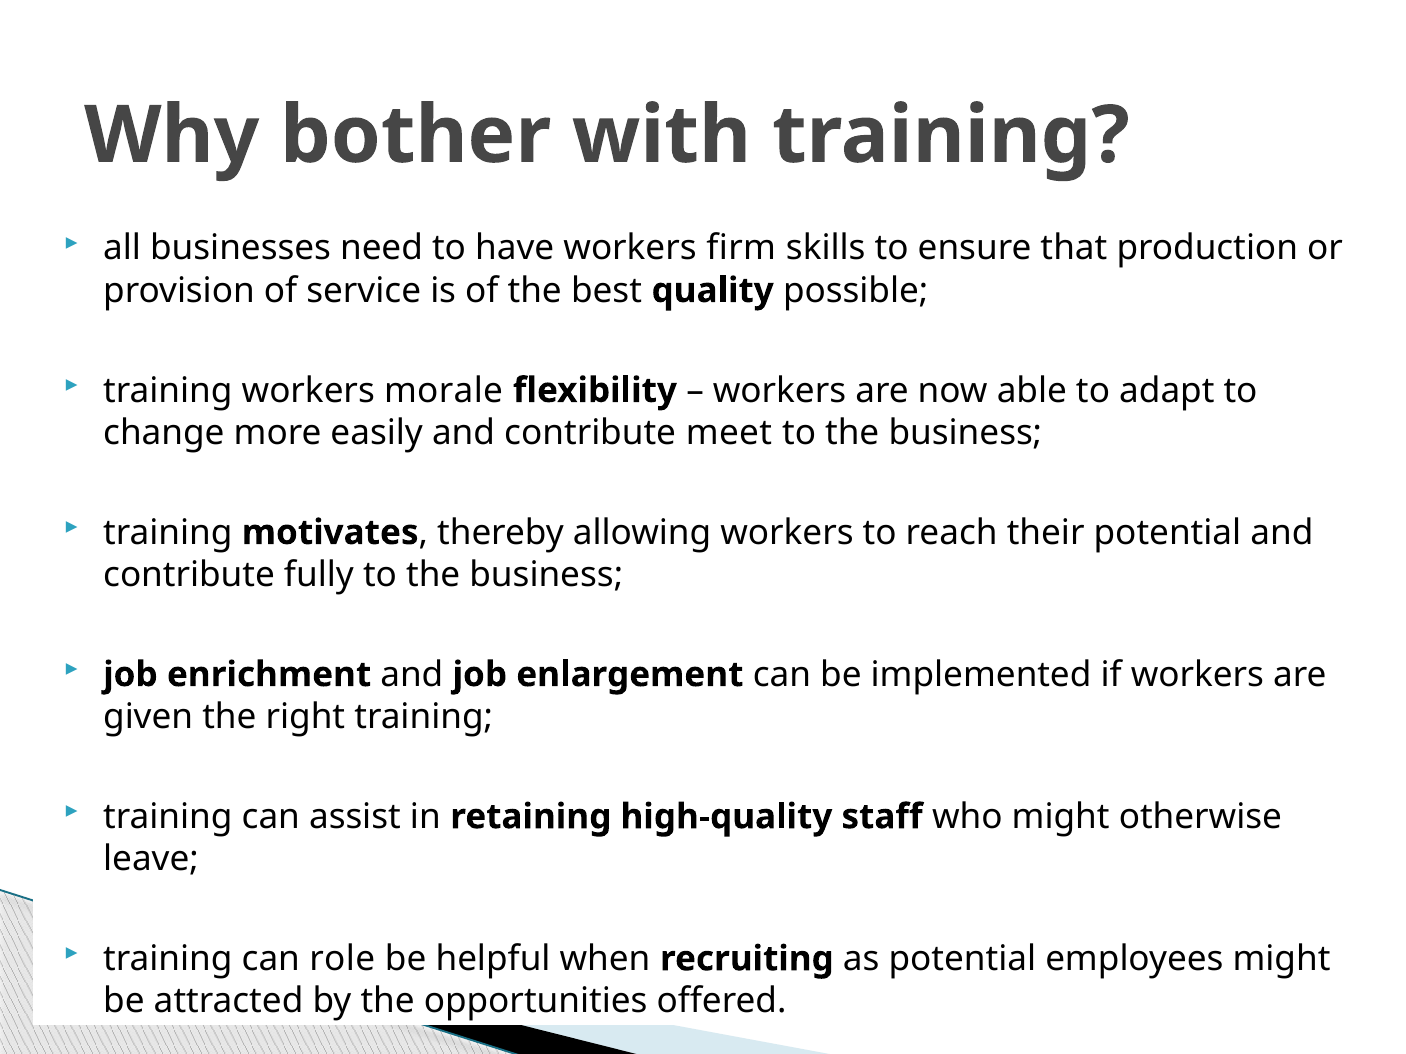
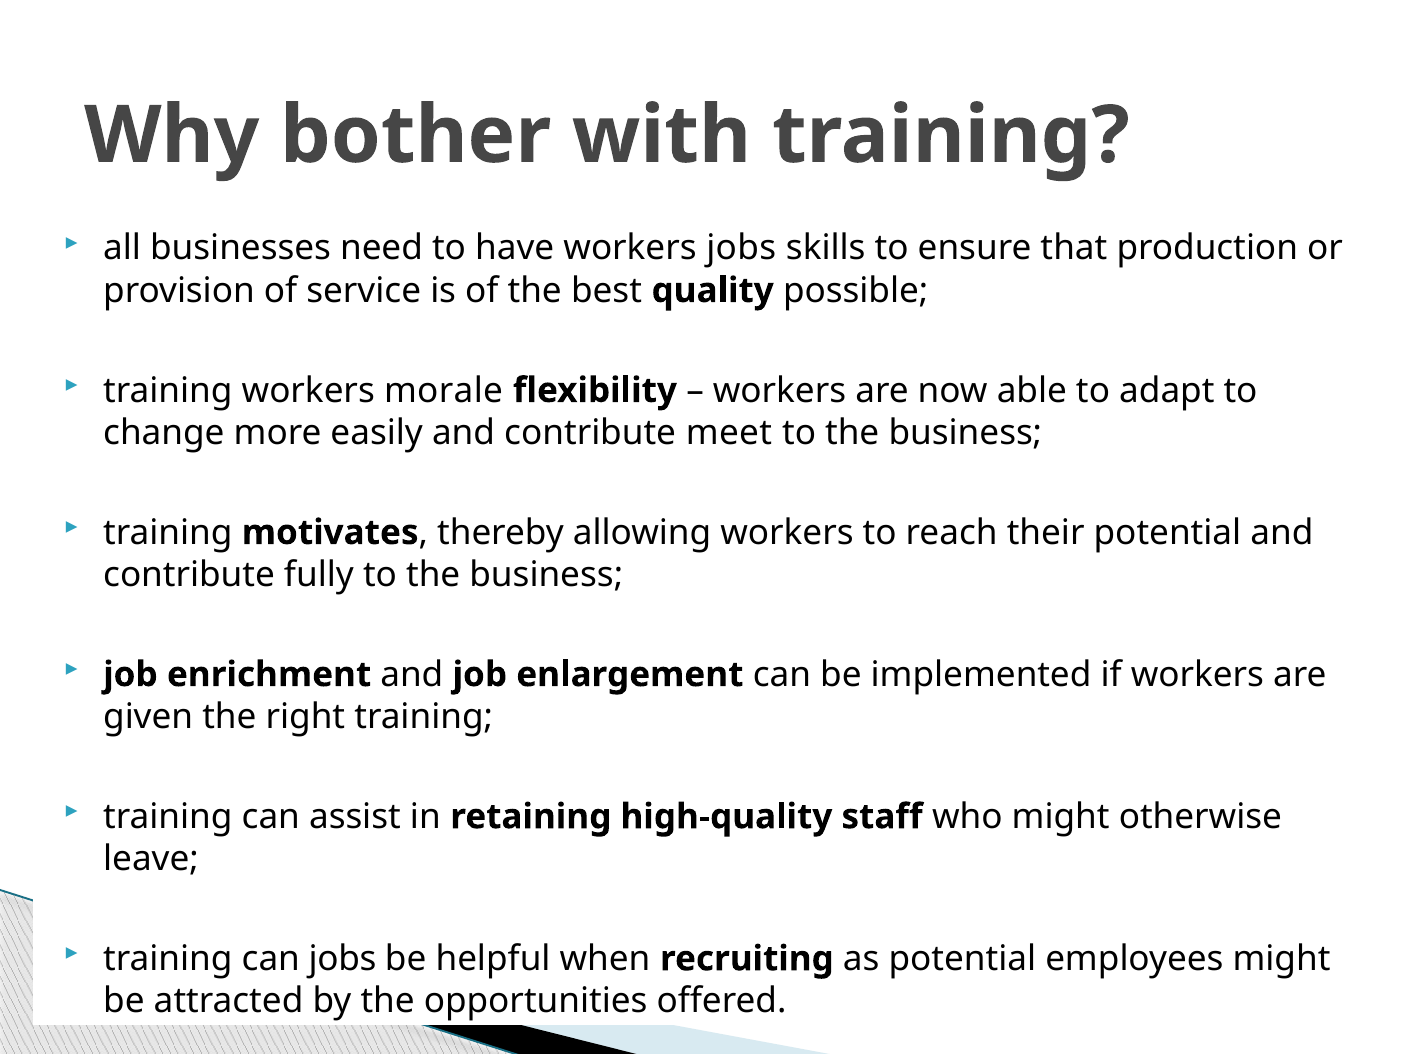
workers firm: firm -> jobs
can role: role -> jobs
